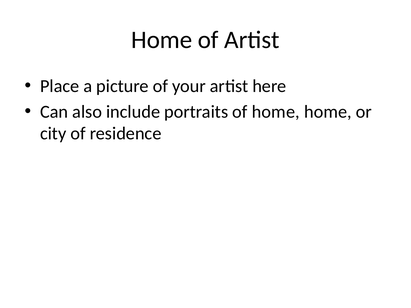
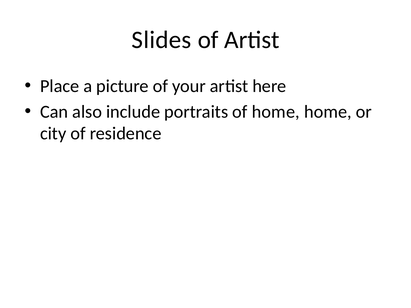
Home at (162, 40): Home -> Slides
